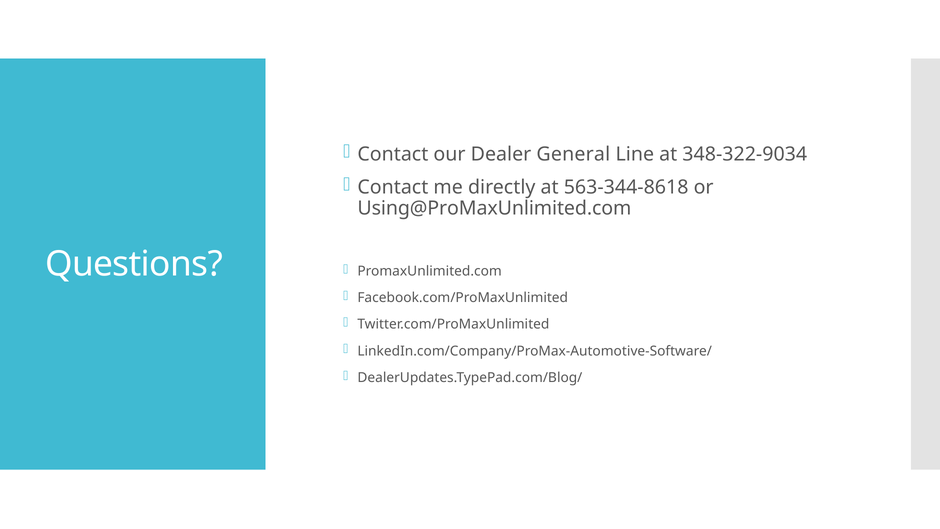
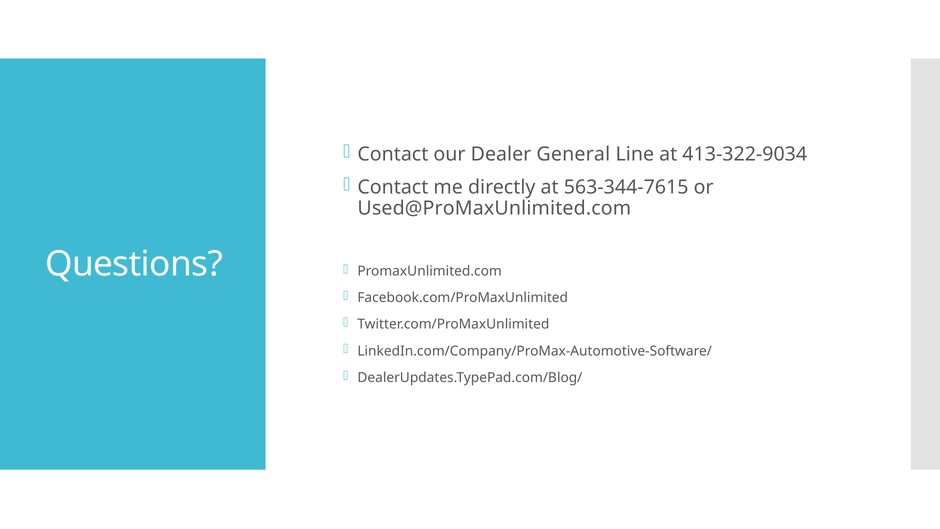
348-322-9034: 348-322-9034 -> 413-322-9034
563-344-8618: 563-344-8618 -> 563-344-7615
Using@ProMaxUnlimited.com: Using@ProMaxUnlimited.com -> Used@ProMaxUnlimited.com
